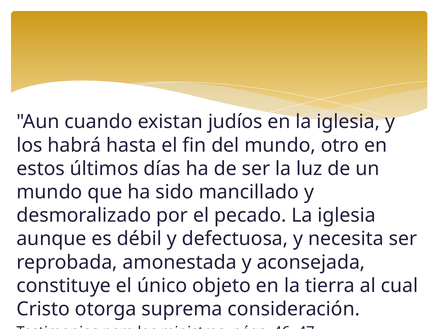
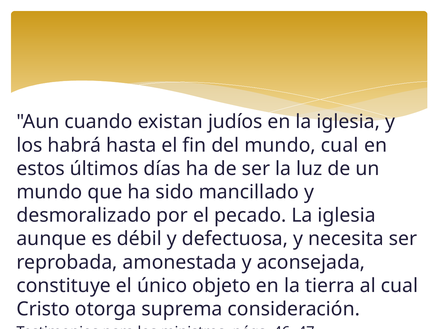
mundo otro: otro -> cual
